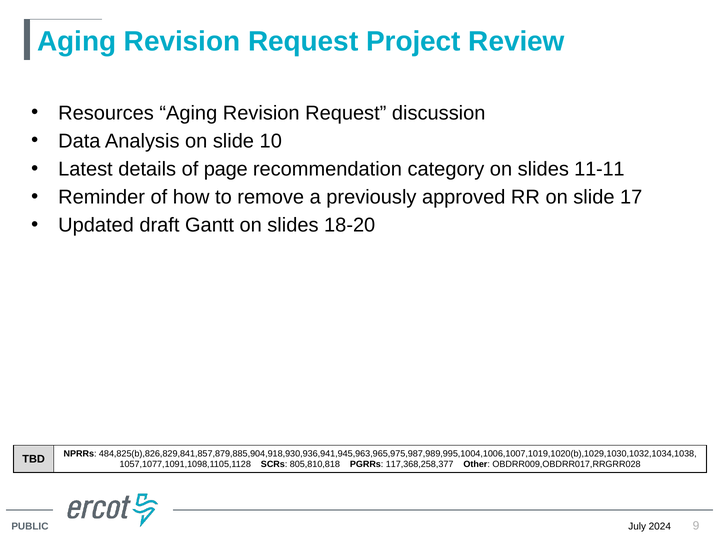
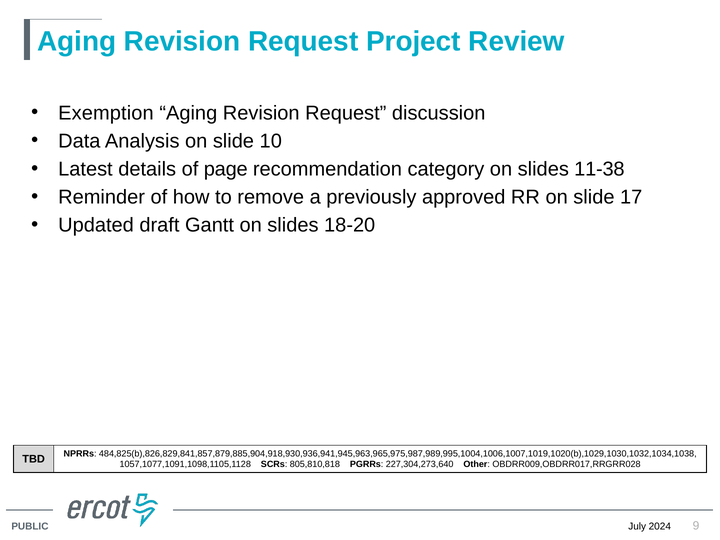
Resources: Resources -> Exemption
11-11: 11-11 -> 11-38
117,368,258,377: 117,368,258,377 -> 227,304,273,640
